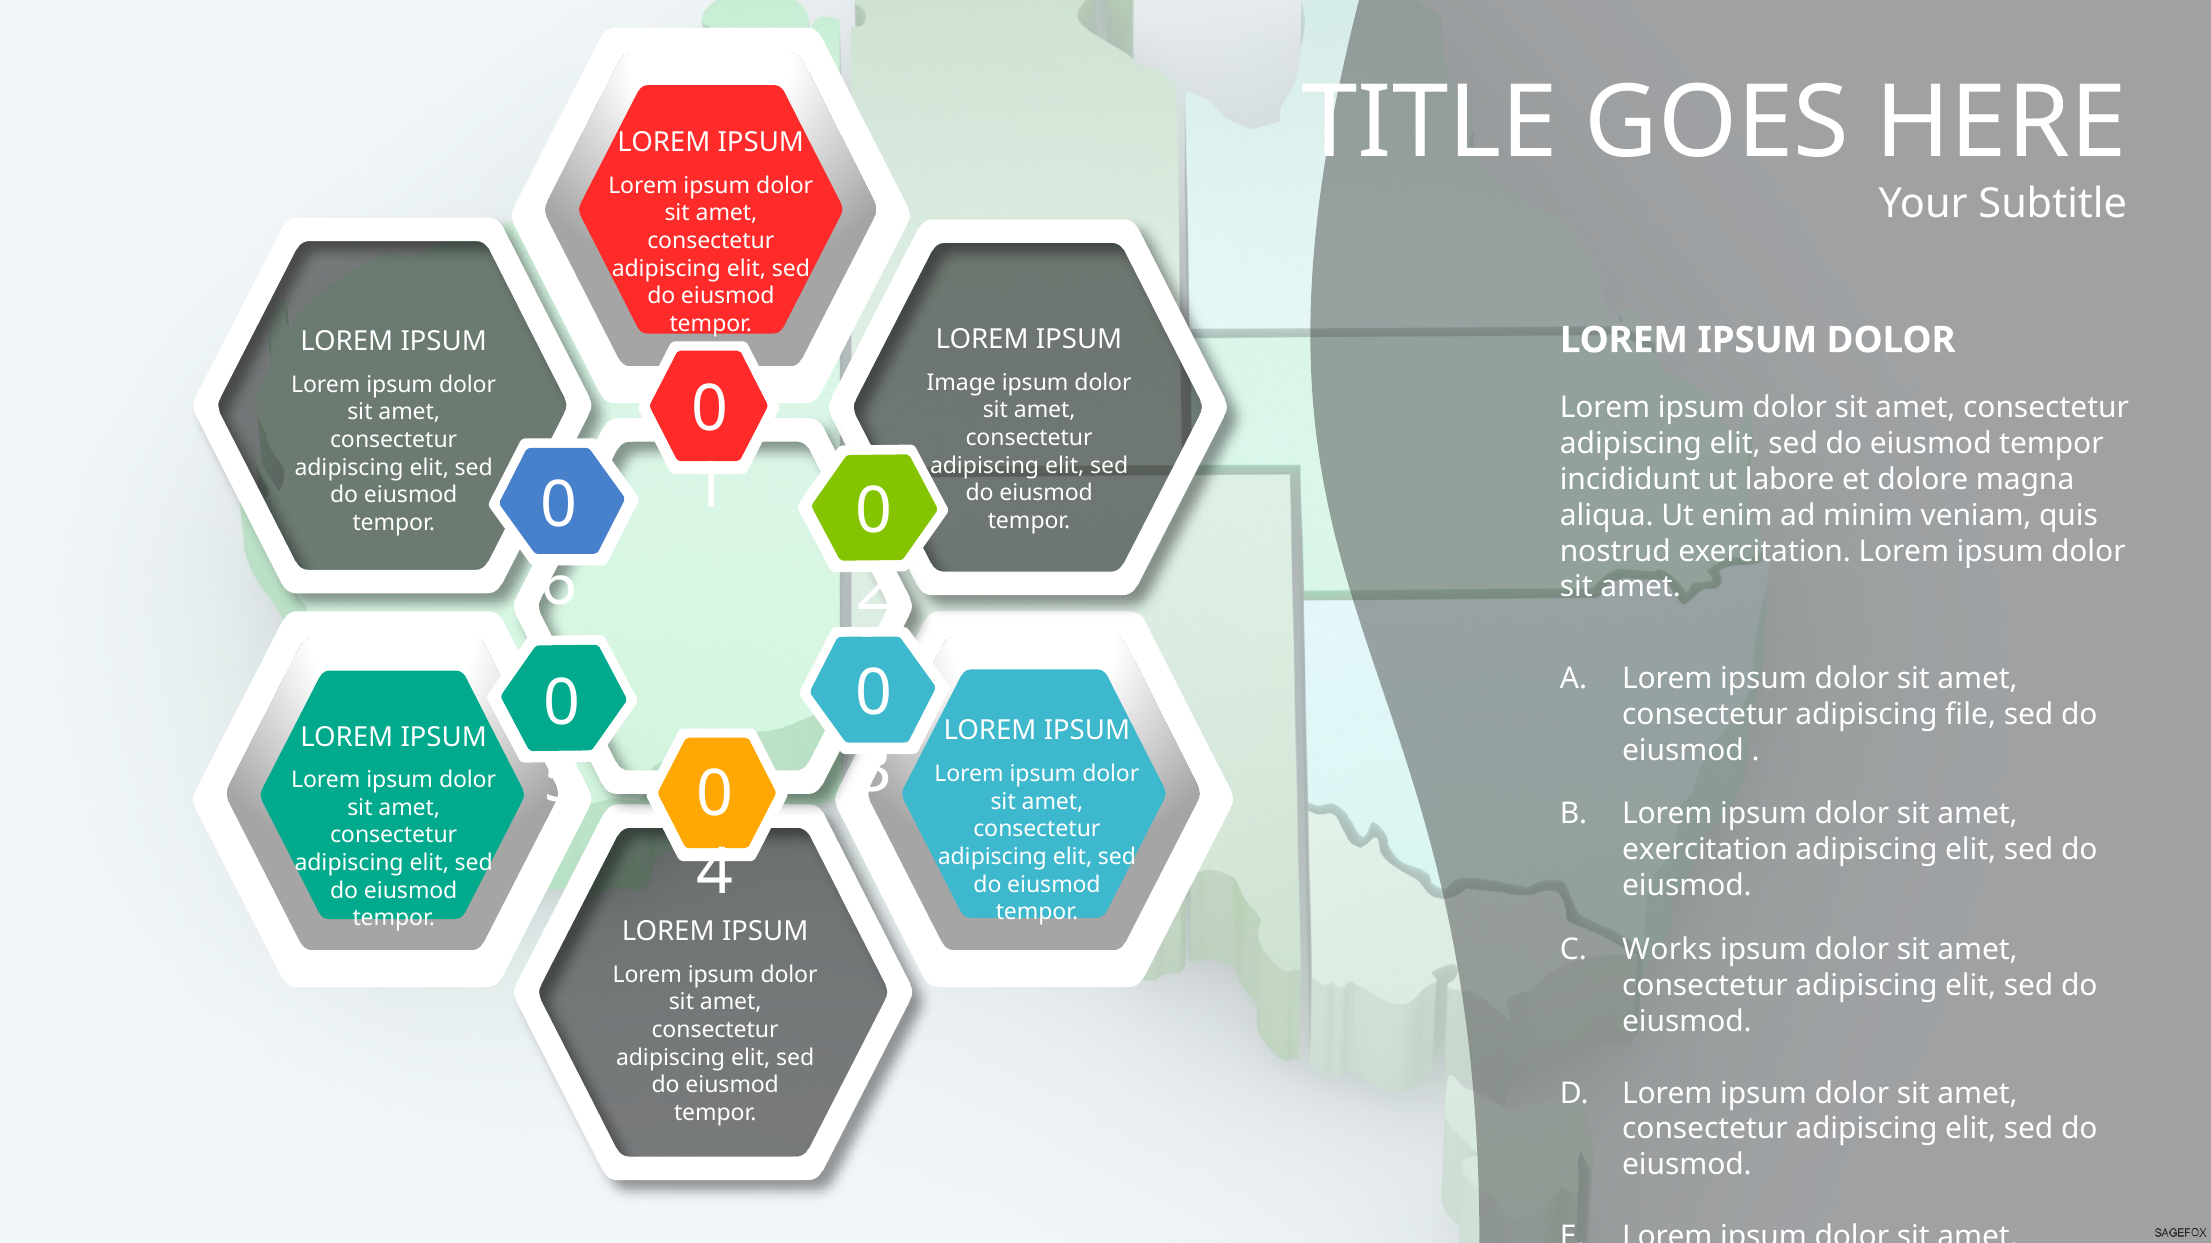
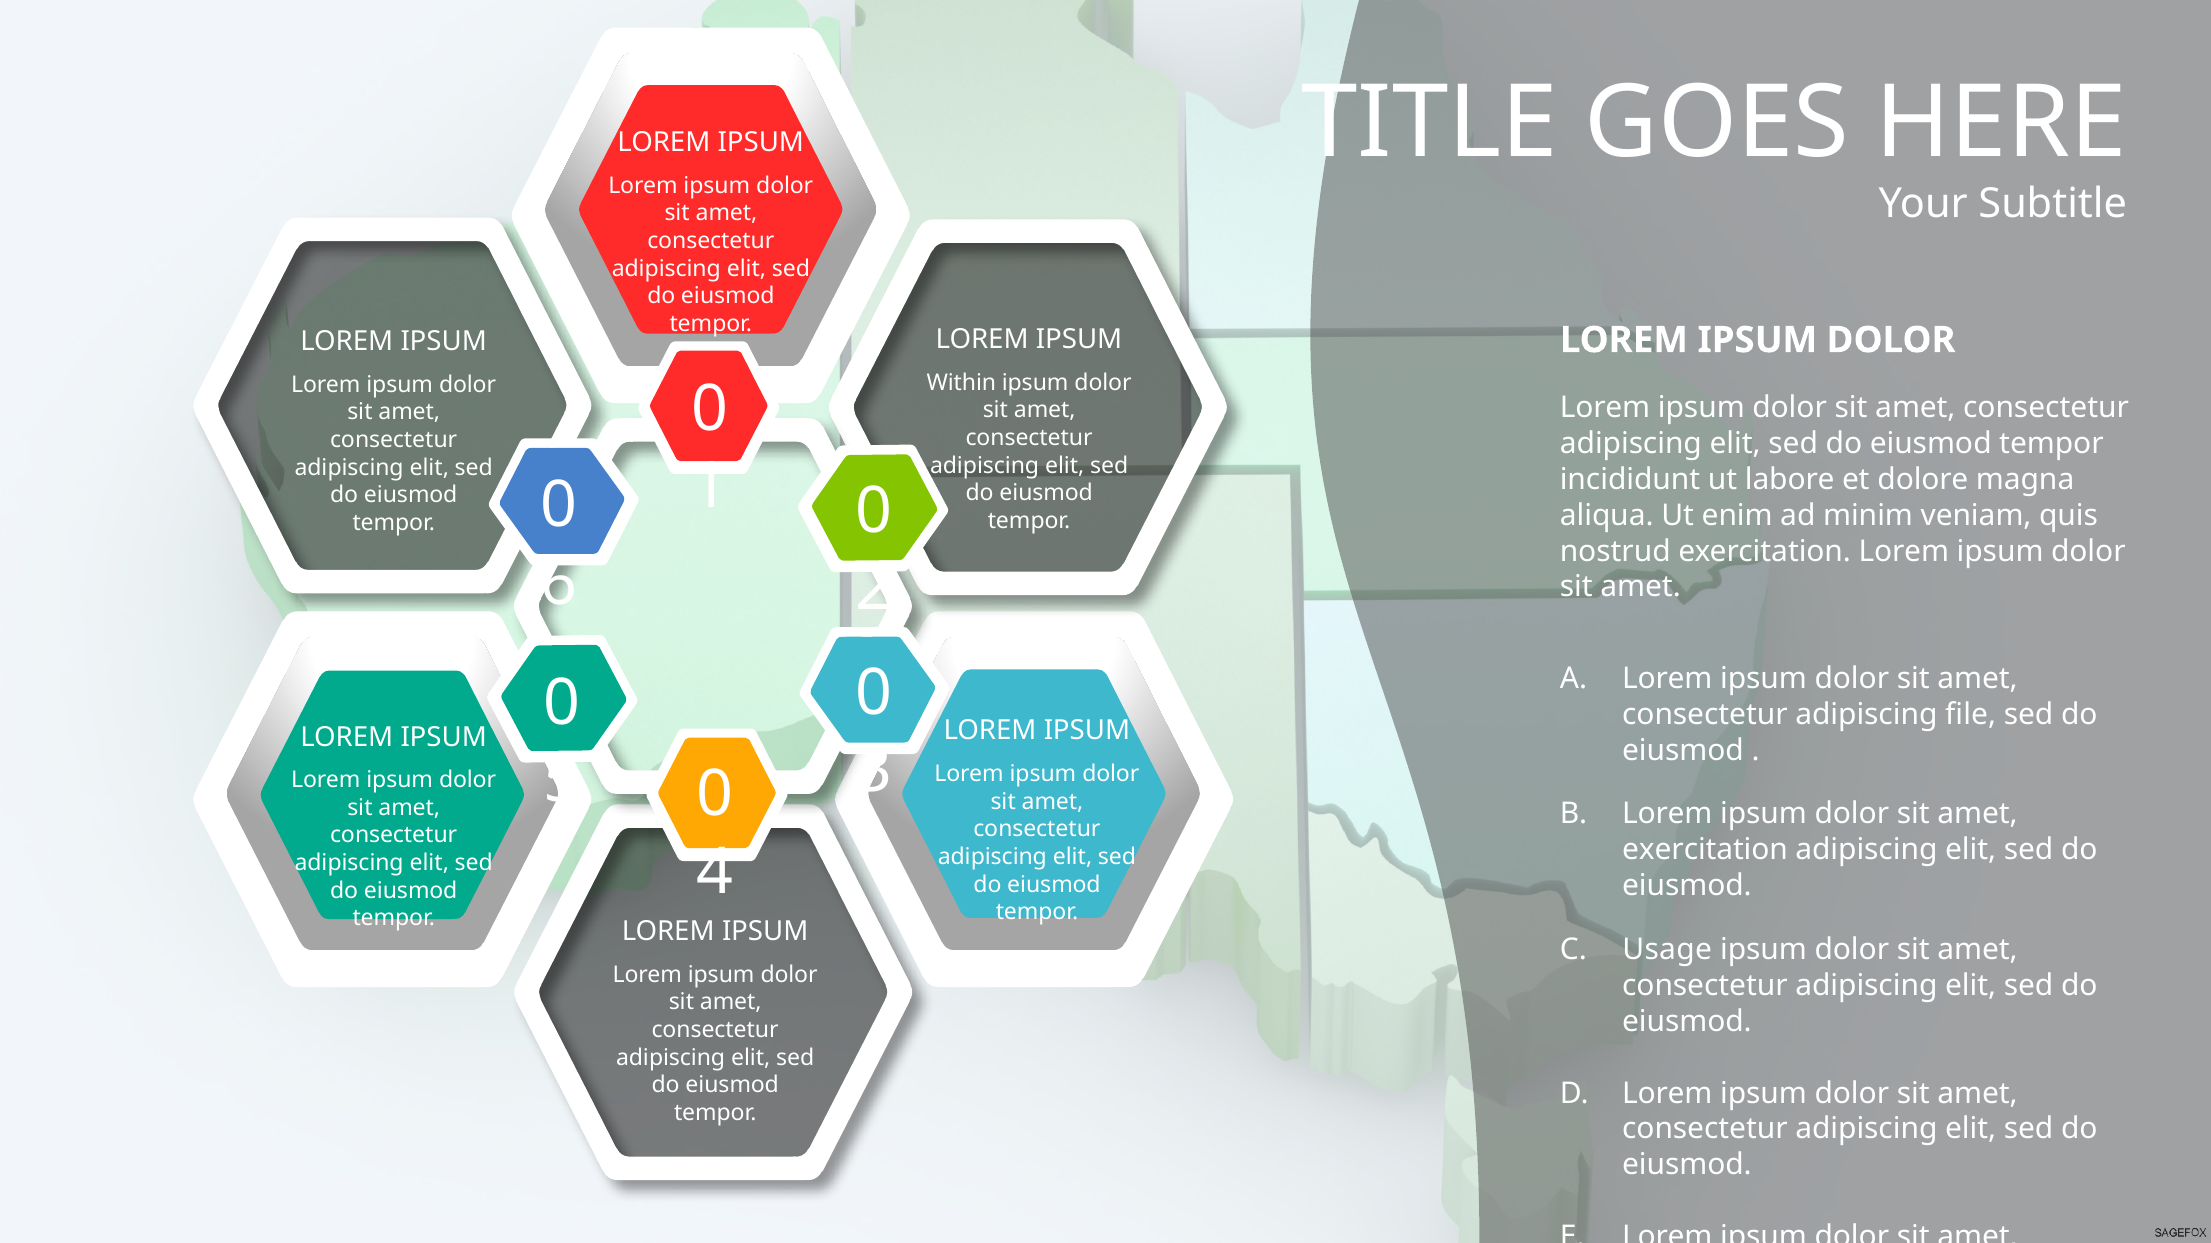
Image: Image -> Within
Works: Works -> Usage
